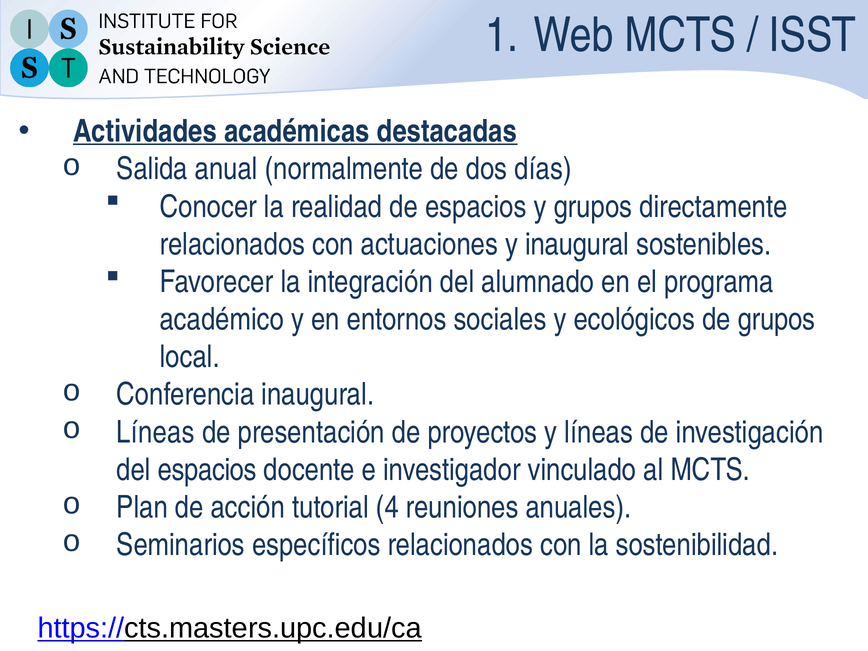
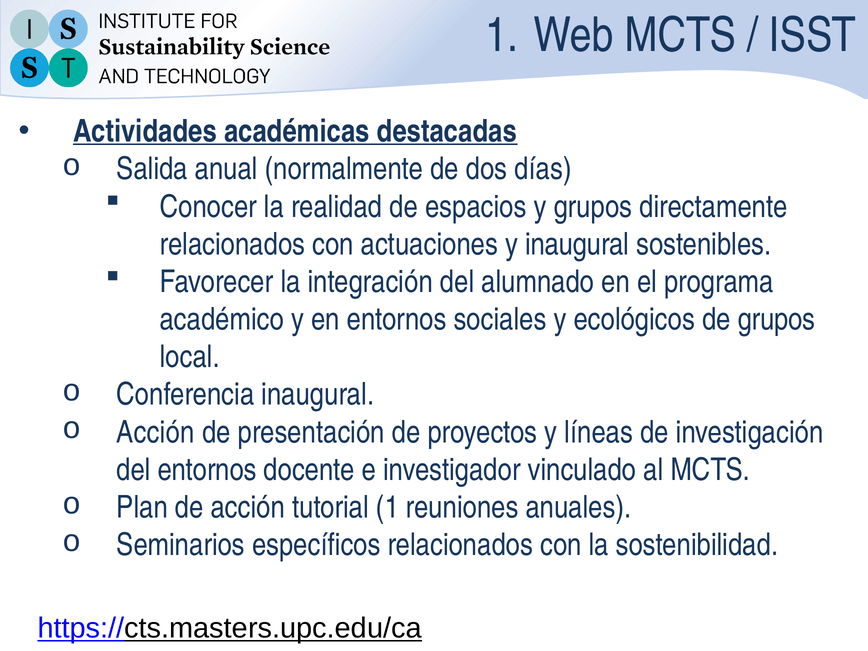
Líneas at (156, 432): Líneas -> Acción
del espacios: espacios -> entornos
tutorial 4: 4 -> 1
